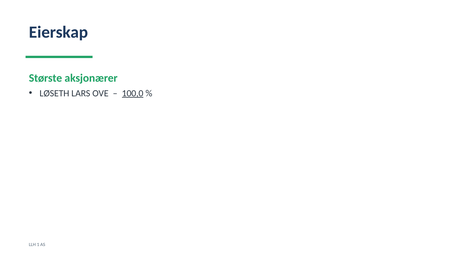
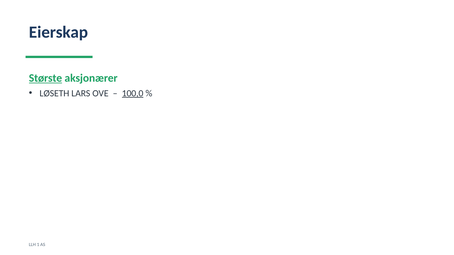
Største underline: none -> present
